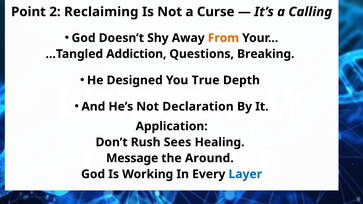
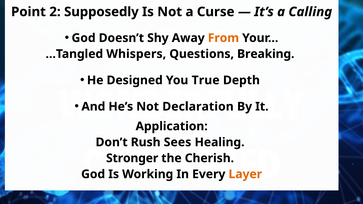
Reclaiming: Reclaiming -> Supposedly
Addiction: Addiction -> Whispers
Message: Message -> Stronger
Around: Around -> Cherish
Layer colour: blue -> orange
